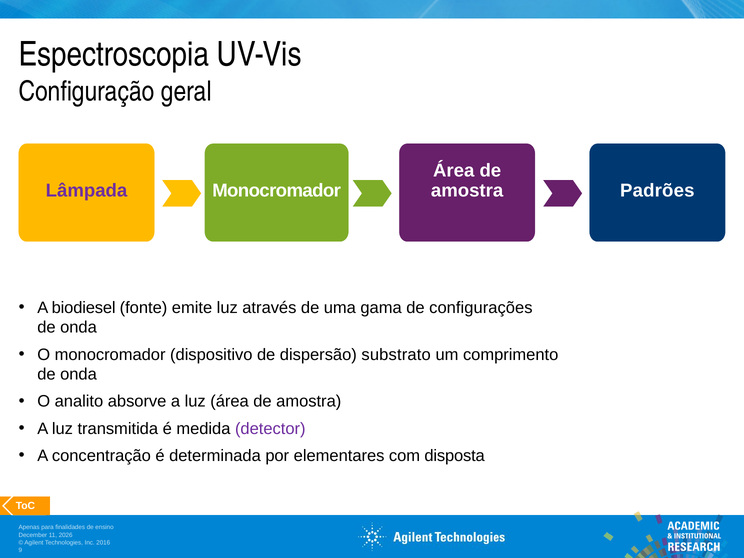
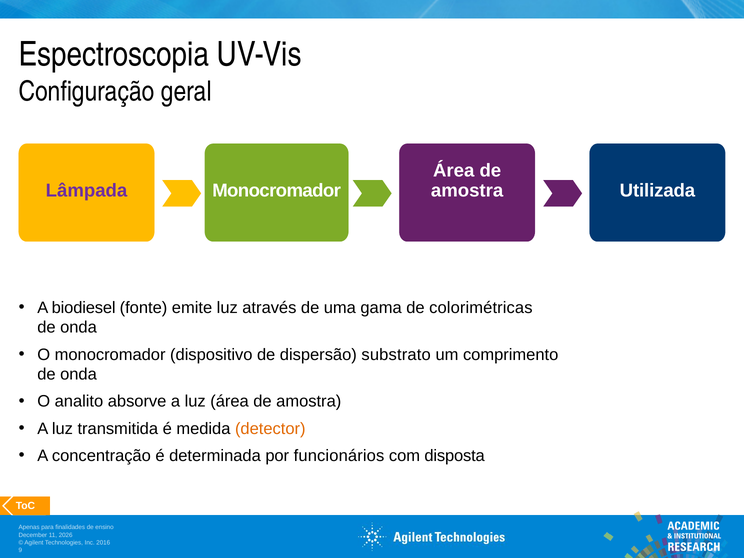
Padrões: Padrões -> Utilizada
configurações: configurações -> colorimétricas
detector colour: purple -> orange
elementares: elementares -> funcionários
